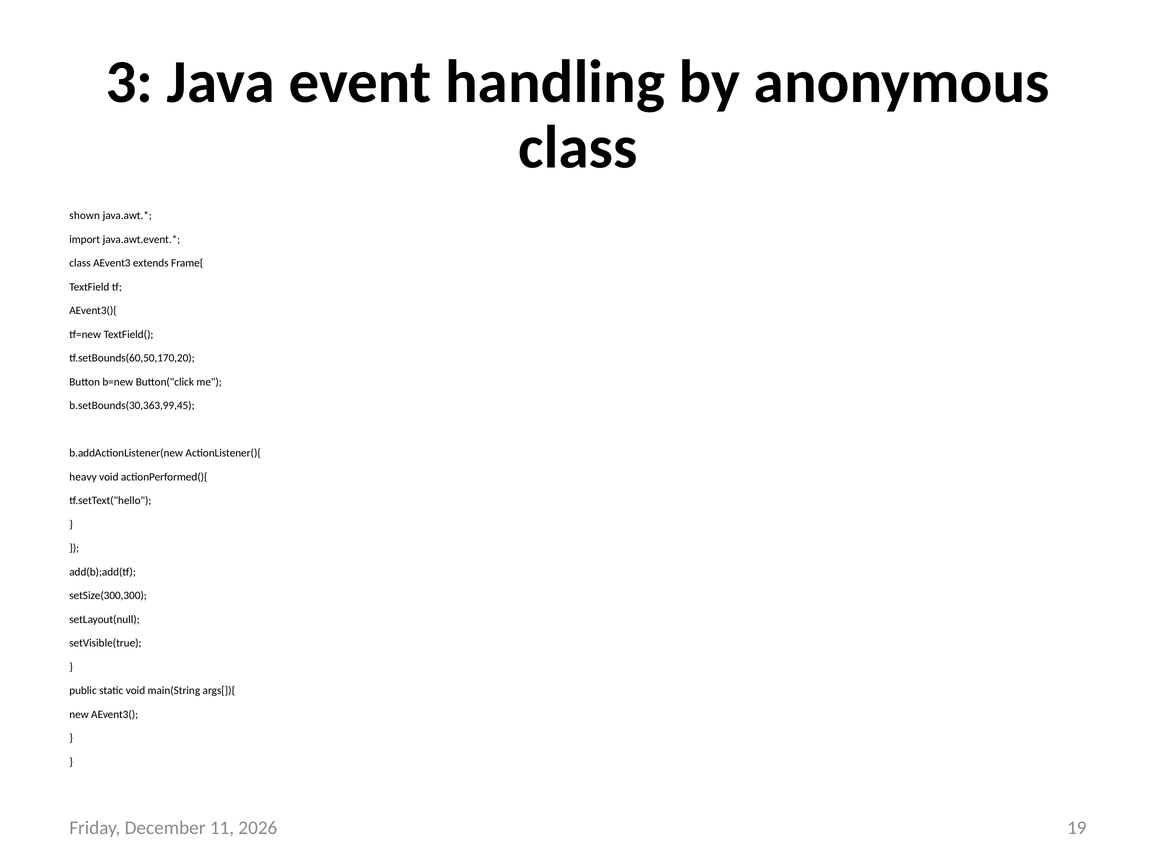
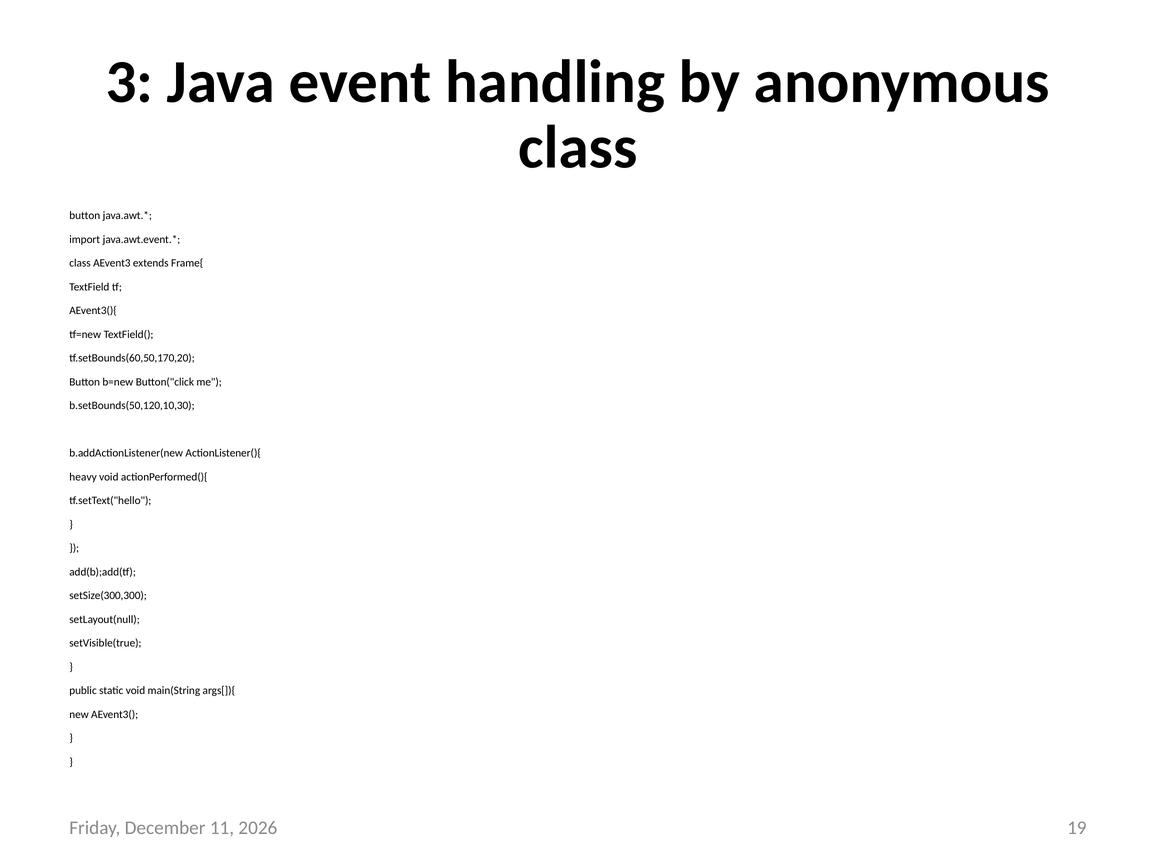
shown at (85, 216): shown -> button
b.setBounds(30,363,99,45: b.setBounds(30,363,99,45 -> b.setBounds(50,120,10,30
